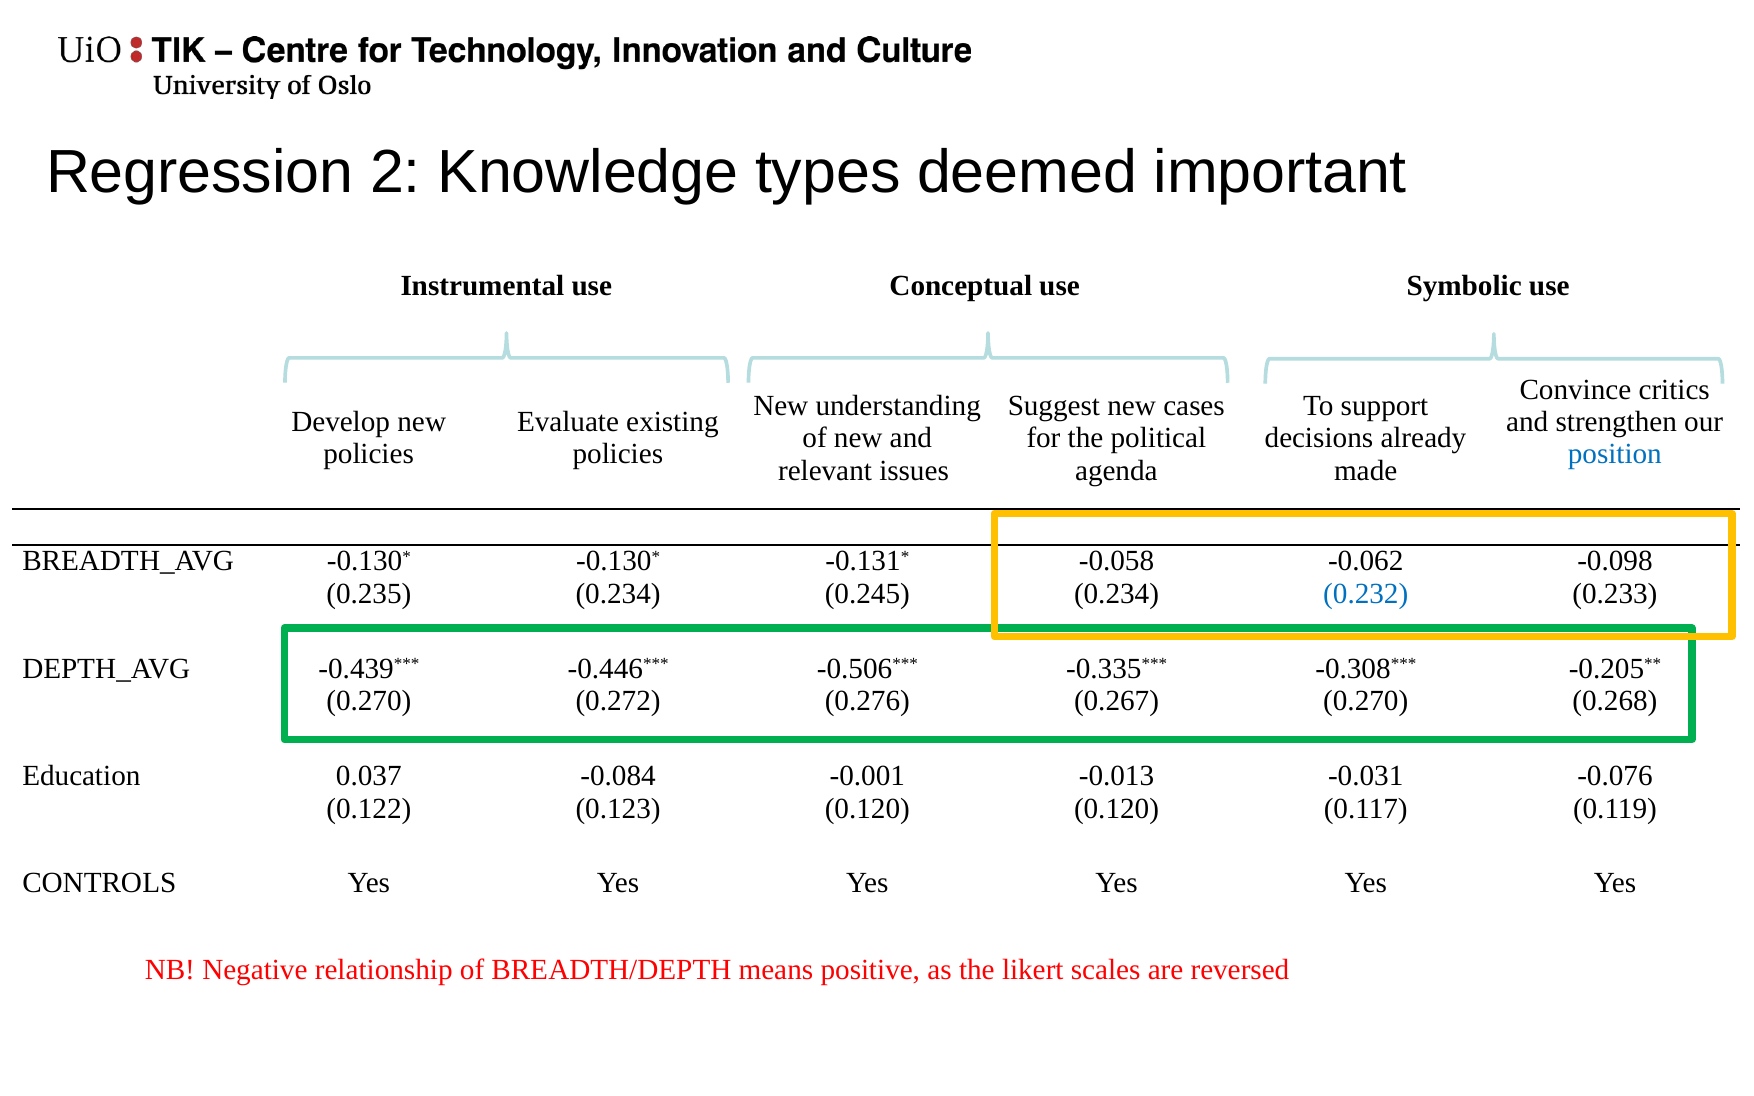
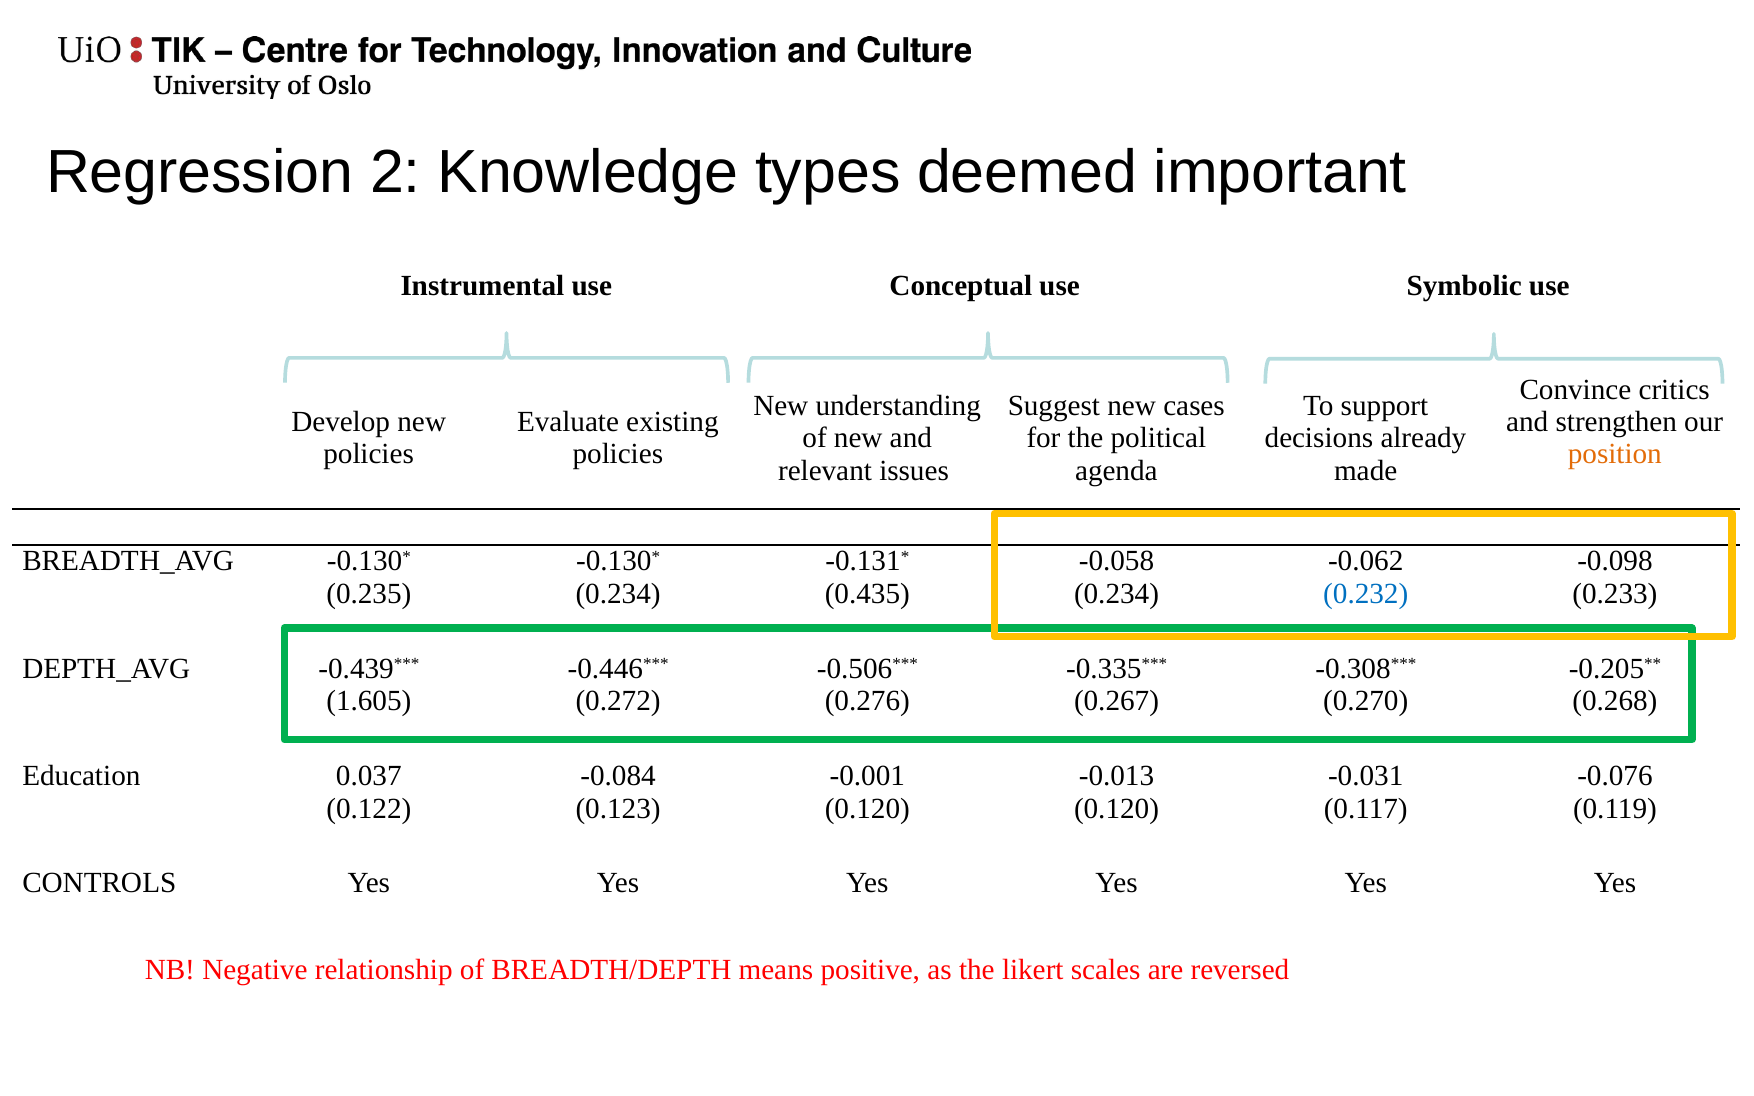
position colour: blue -> orange
0.245: 0.245 -> 0.435
0.270 at (369, 701): 0.270 -> 1.605
